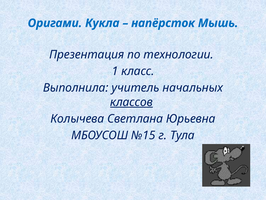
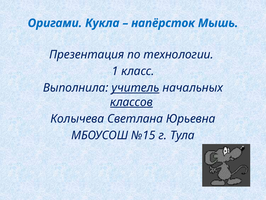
учитель underline: none -> present
